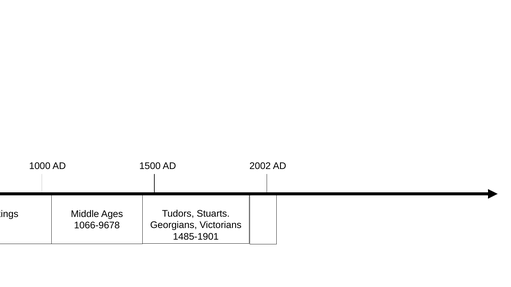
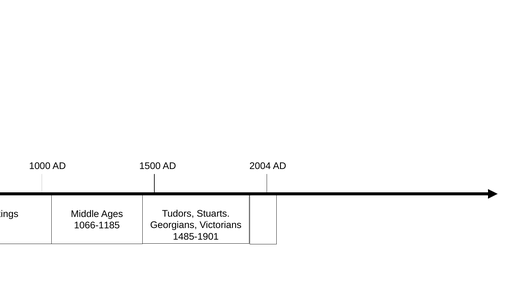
2002: 2002 -> 2004
1066-9678: 1066-9678 -> 1066-1185
